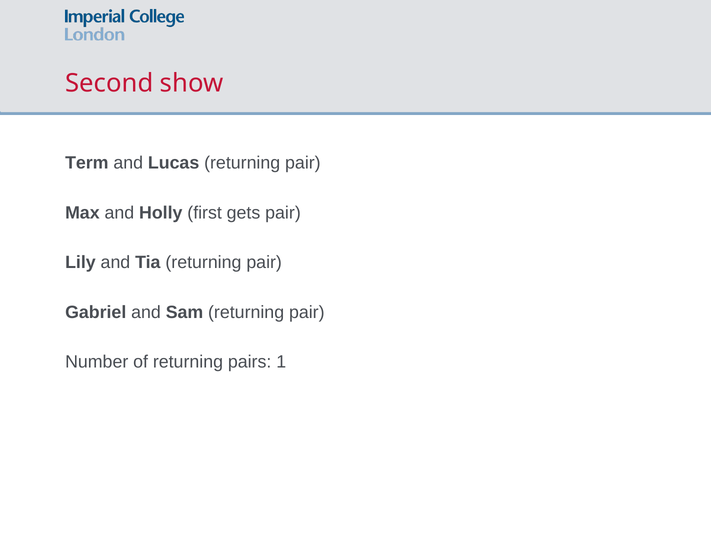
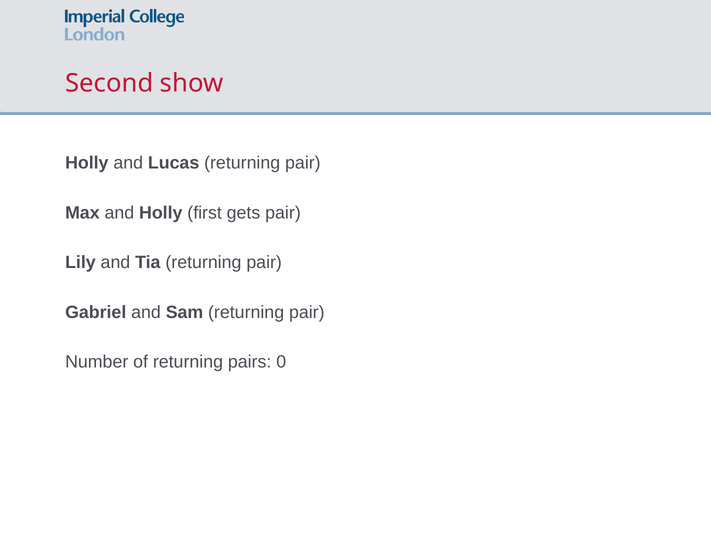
Term at (87, 163): Term -> Holly
1: 1 -> 0
